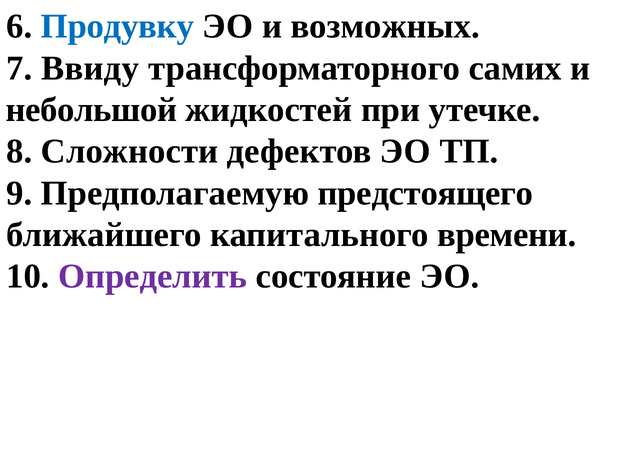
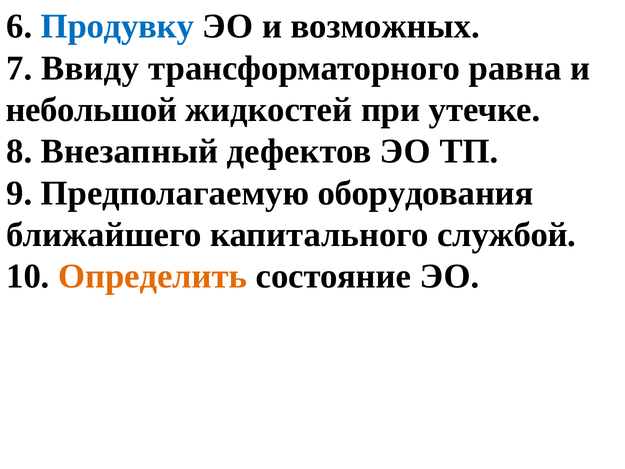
самих: самих -> равна
Сложности: Сложности -> Внезапный
предстоящего: предстоящего -> оборудования
времени: времени -> службой
Определить colour: purple -> orange
